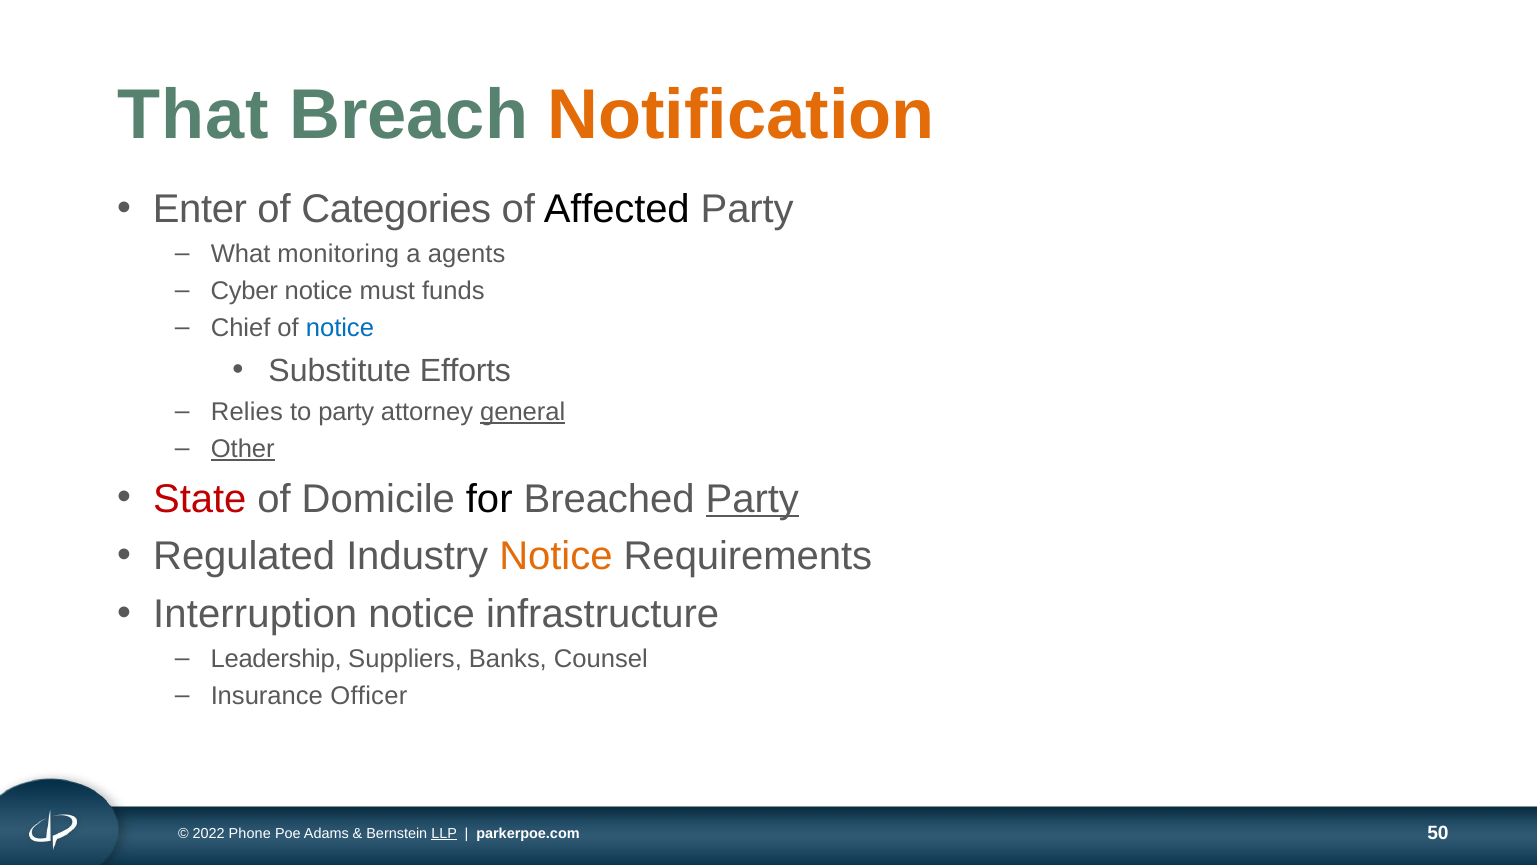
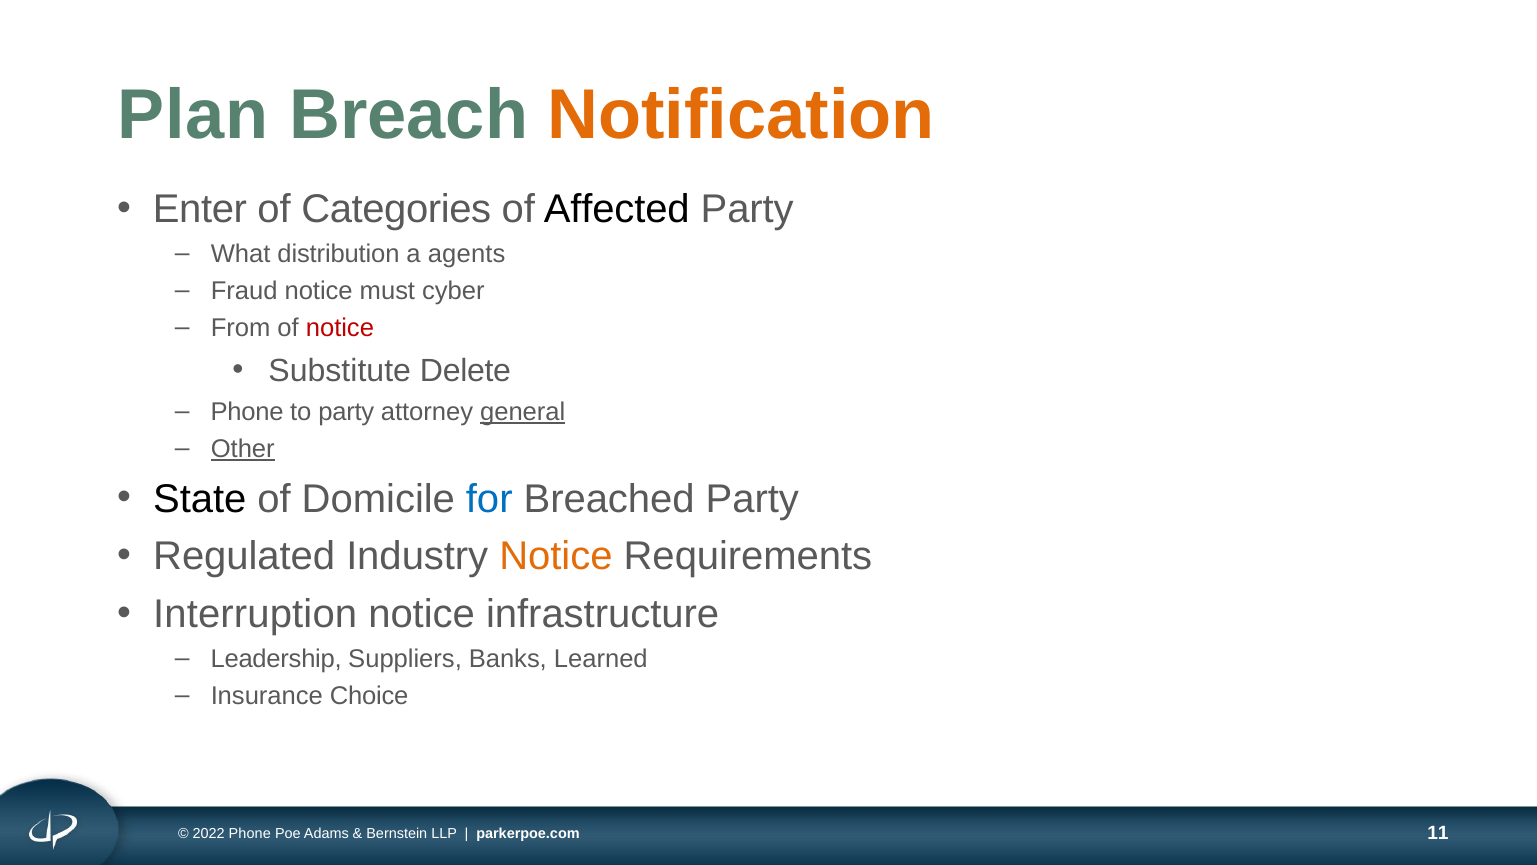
That: That -> Plan
monitoring: monitoring -> distribution
Cyber: Cyber -> Fraud
funds: funds -> cyber
Chief: Chief -> From
notice at (340, 328) colour: blue -> red
Efforts: Efforts -> Delete
Relies at (247, 412): Relies -> Phone
State colour: red -> black
for colour: black -> blue
Party at (752, 499) underline: present -> none
Counsel: Counsel -> Learned
Officer: Officer -> Choice
LLP underline: present -> none
50: 50 -> 11
